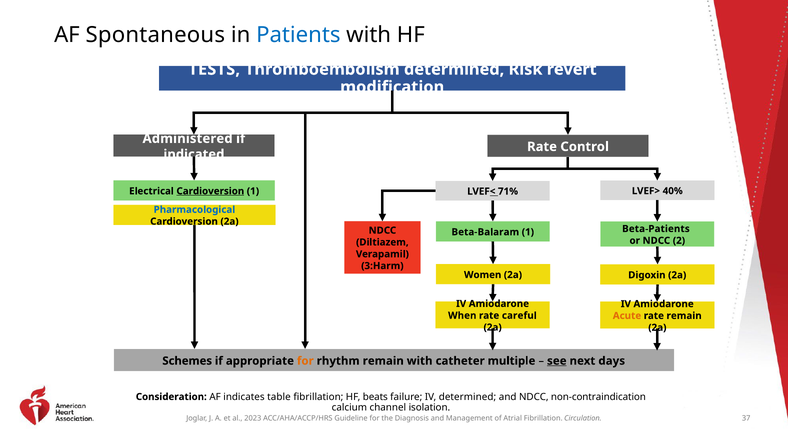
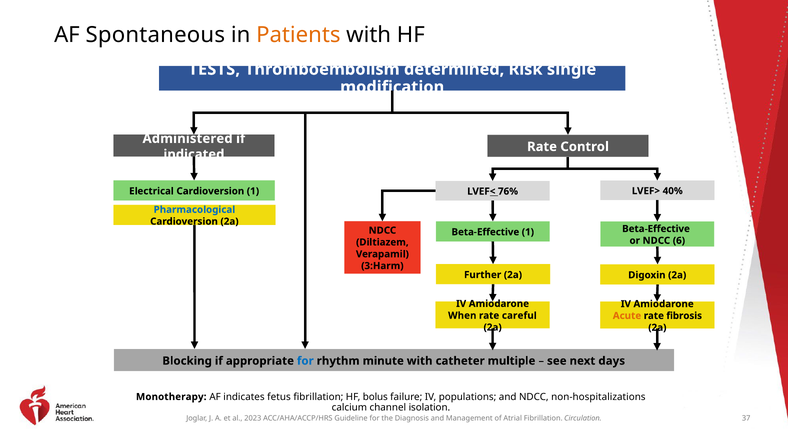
Patients colour: blue -> orange
revert: revert -> single
Cardioversion at (210, 191) underline: present -> none
71%: 71% -> 76%
Beta-Patients at (656, 229): Beta-Patients -> Beta-Effective
Beta-Balaram at (485, 232): Beta-Balaram -> Beta-Effective
2: 2 -> 6
Women: Women -> Further
rate remain: remain -> fibrosis
Schemes: Schemes -> Blocking
for at (305, 361) colour: orange -> blue
rhythm remain: remain -> minute
see underline: present -> none
Consideration: Consideration -> Monotherapy
table: table -> fetus
beats: beats -> bolus
IV determined: determined -> populations
non-contraindication: non-contraindication -> non-hospitalizations
